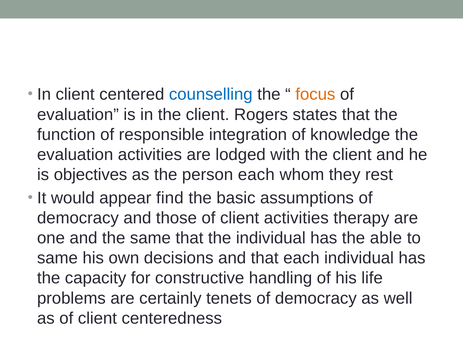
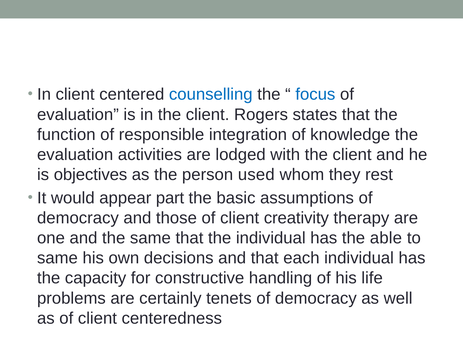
focus colour: orange -> blue
person each: each -> used
find: find -> part
client activities: activities -> creativity
